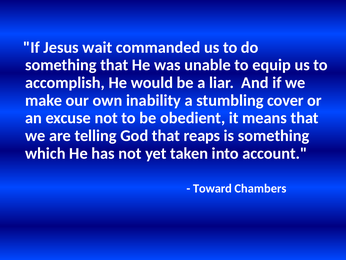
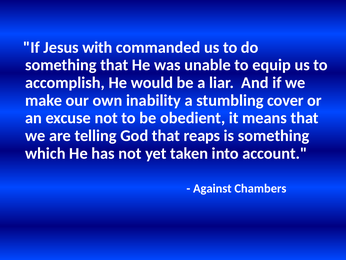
wait: wait -> with
Toward: Toward -> Against
